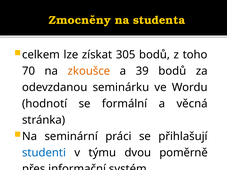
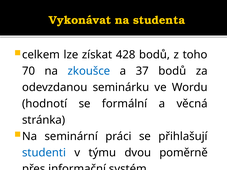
Zmocněny: Zmocněny -> Vykonávat
305: 305 -> 428
zkoušce colour: orange -> blue
39: 39 -> 37
